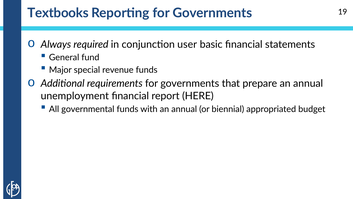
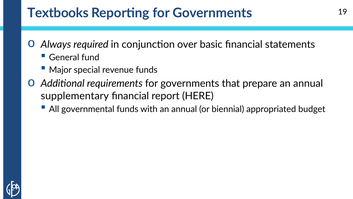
user: user -> over
unemployment: unemployment -> supplementary
